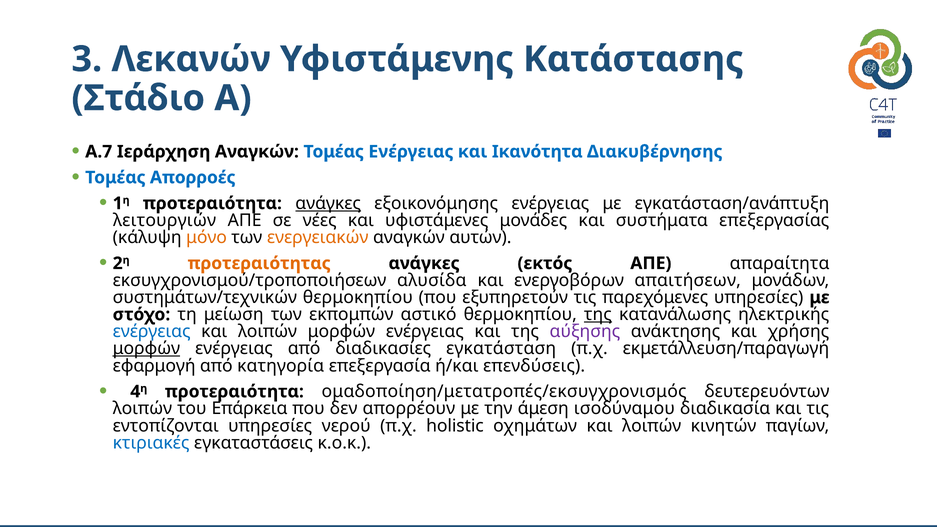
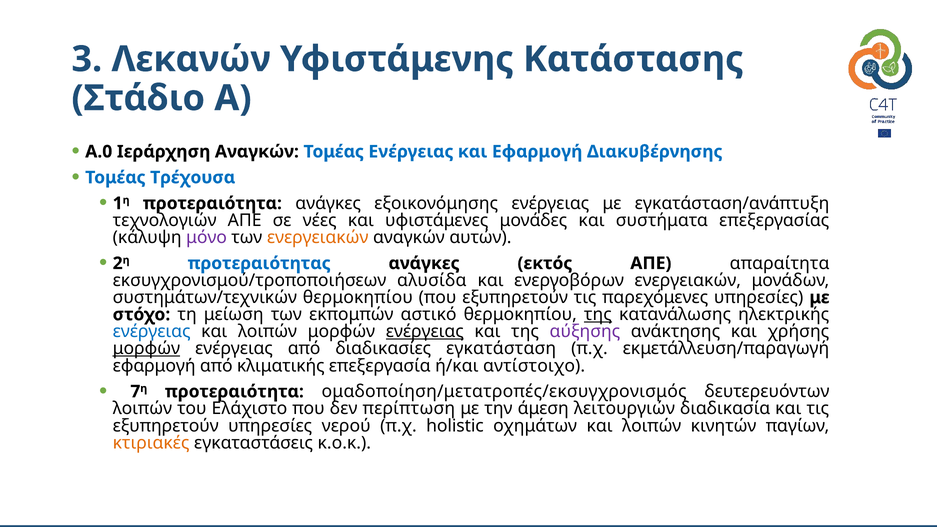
Α.7: Α.7 -> Α.0
και Ικανότητα: Ικανότητα -> Εφαρμογή
Απορροές: Απορροές -> Τρέχουσα
ανάγκες at (328, 203) underline: present -> none
λειτουργιών: λειτουργιών -> τεχνολογιών
μόνο colour: orange -> purple
προτεραιότητας colour: orange -> blue
ενεργοβόρων απαιτήσεων: απαιτήσεων -> ενεργειακών
ενέργειας at (425, 332) underline: none -> present
κατηγορία: κατηγορία -> κλιματικής
επενδύσεις: επενδύσεις -> αντίστοιχο
4: 4 -> 7
Επάρκεια: Επάρκεια -> Ελάχιστο
απορρέουν: απορρέουν -> περίπτωση
ισοδύναμου: ισοδύναμου -> λειτουργιών
εντοπίζονται at (166, 426): εντοπίζονται -> εξυπηρετούν
κτιριακές colour: blue -> orange
